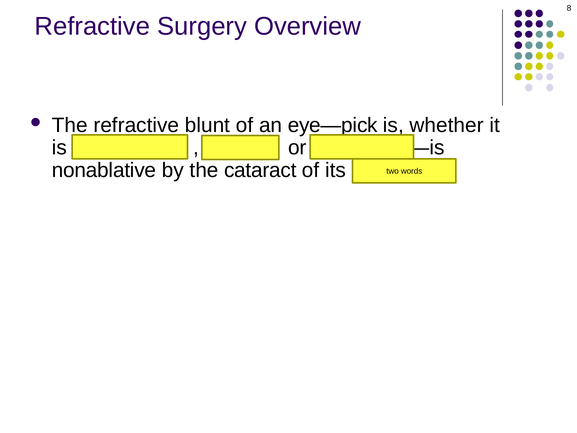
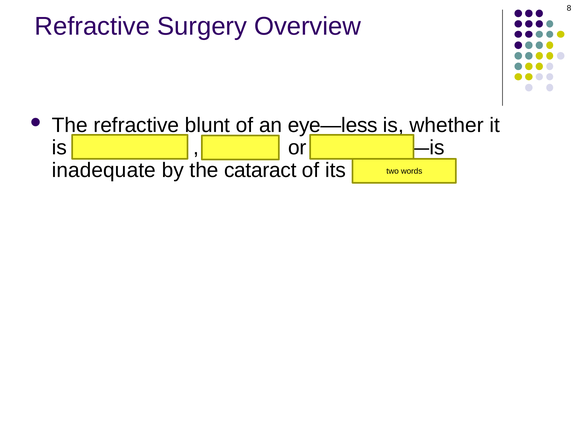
eye—pick: eye—pick -> eye—less
nonablative: nonablative -> inadequate
